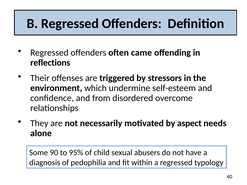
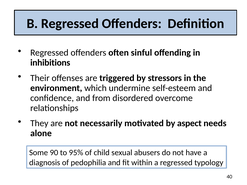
came: came -> sinful
reflections: reflections -> inhibitions
